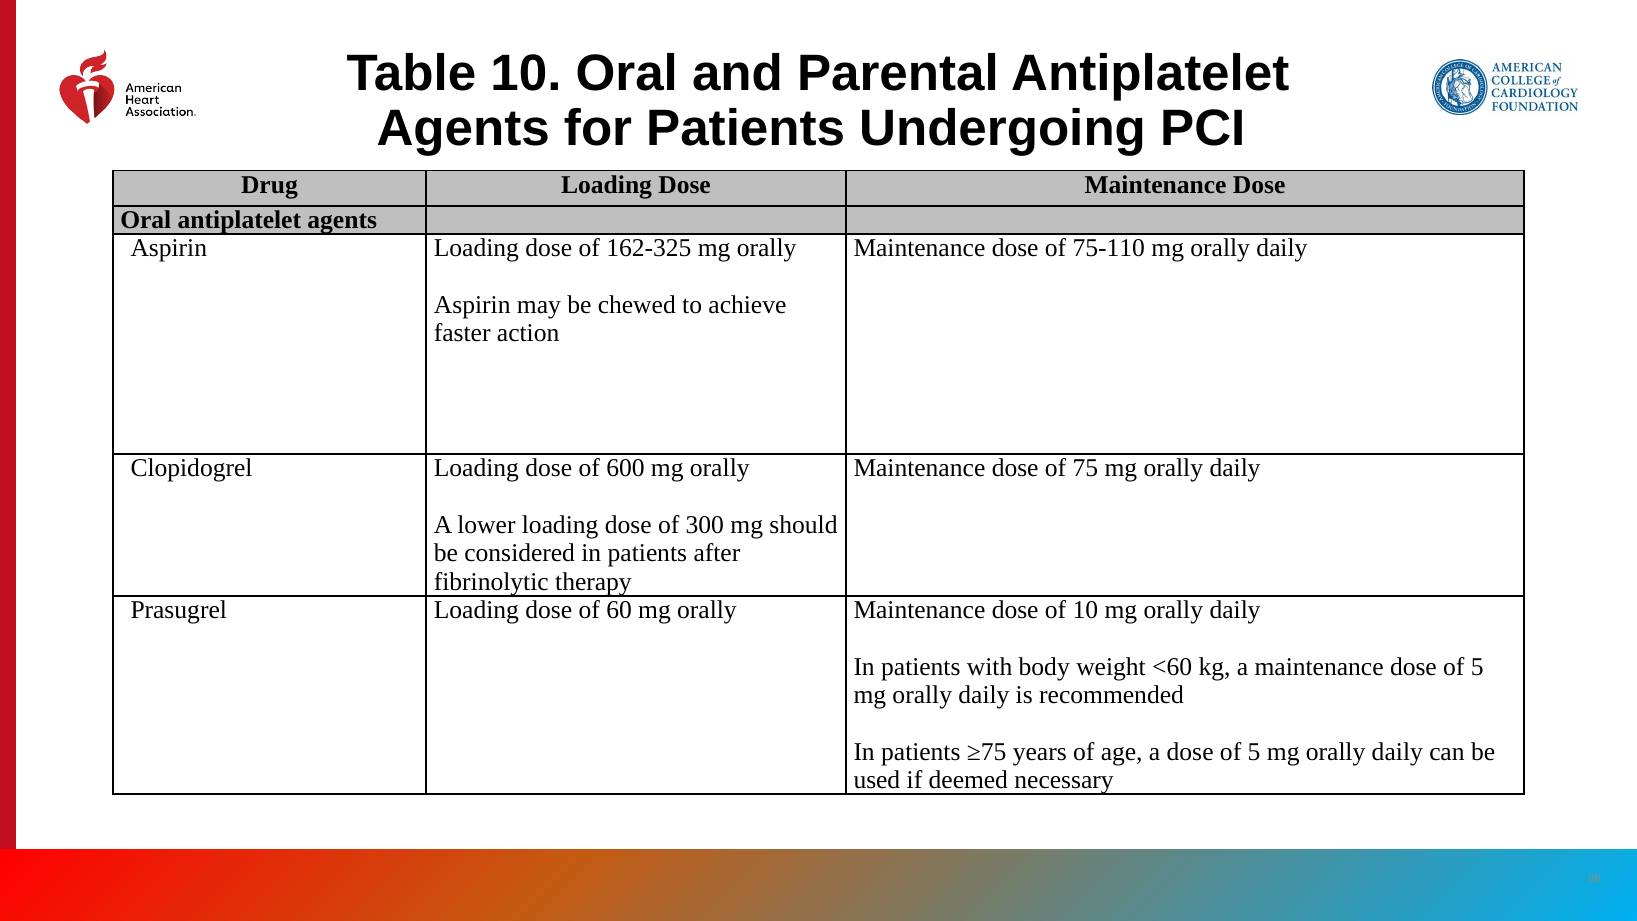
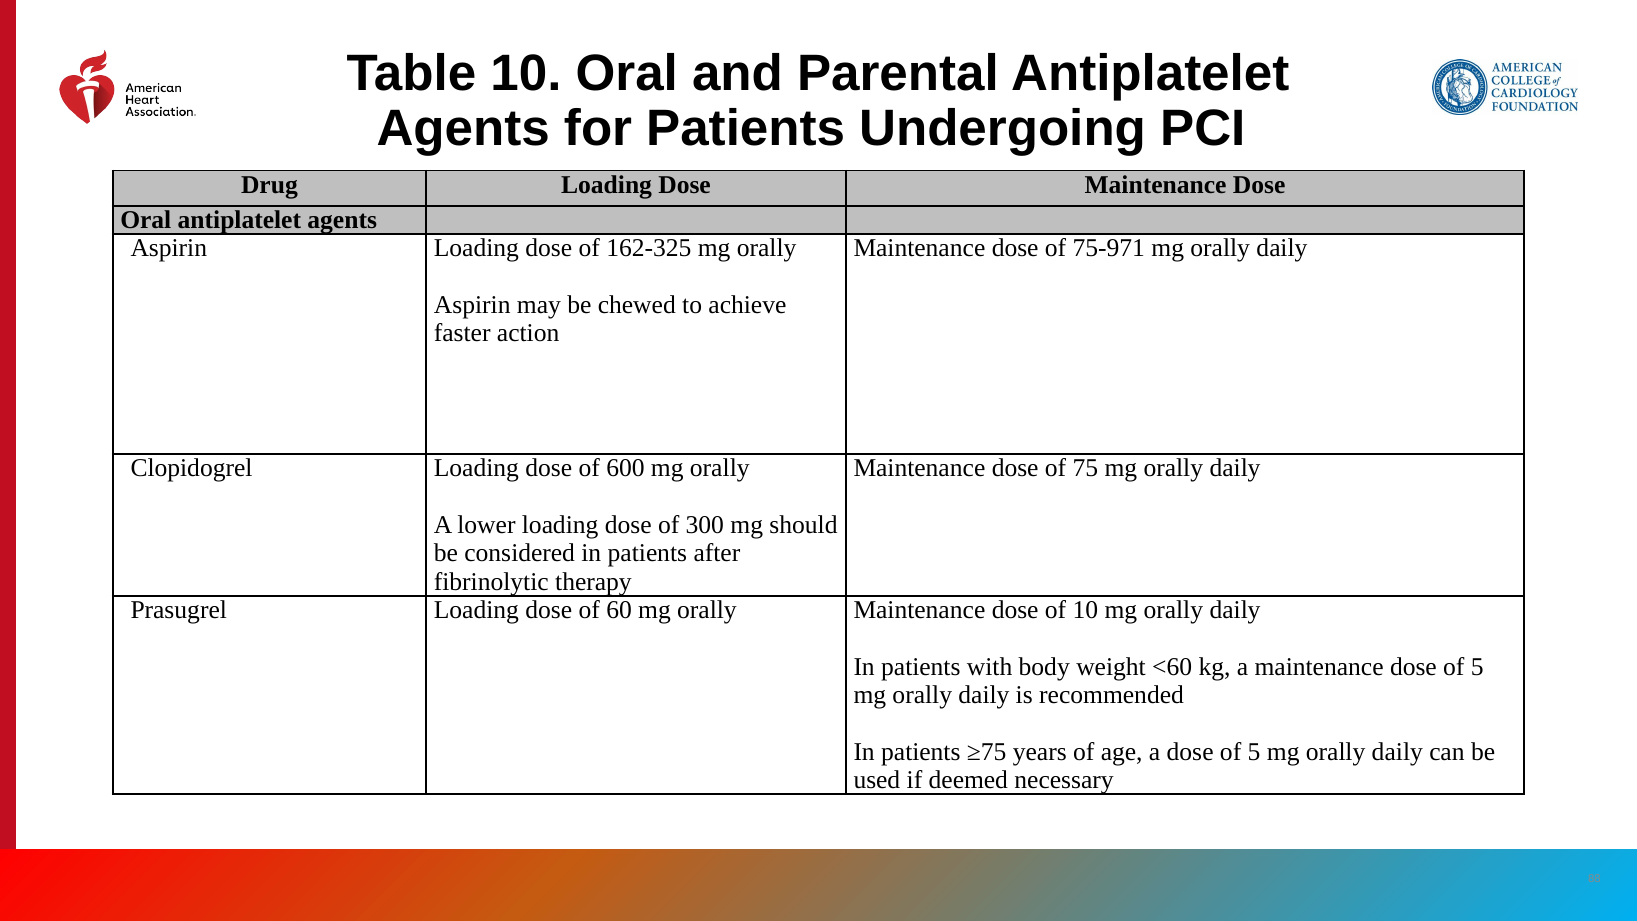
75-110: 75-110 -> 75-971
